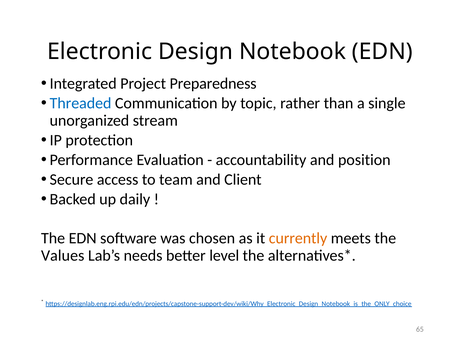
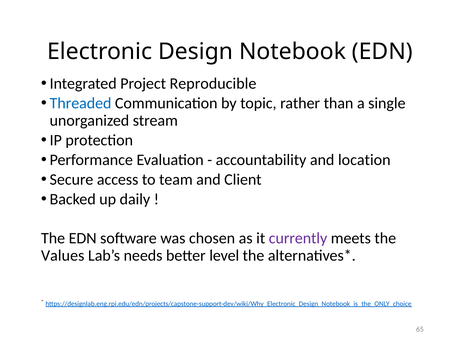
Preparedness: Preparedness -> Reproducible
position: position -> location
currently colour: orange -> purple
